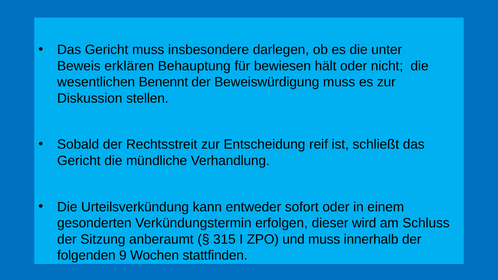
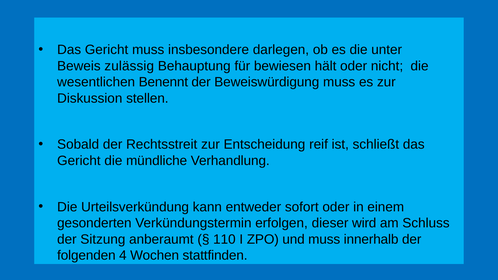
erklären: erklären -> zulässig
315: 315 -> 110
9: 9 -> 4
